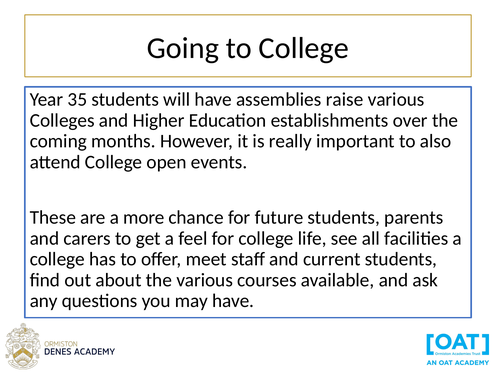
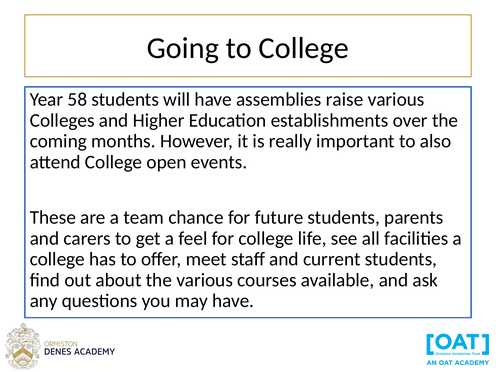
35: 35 -> 58
more: more -> team
